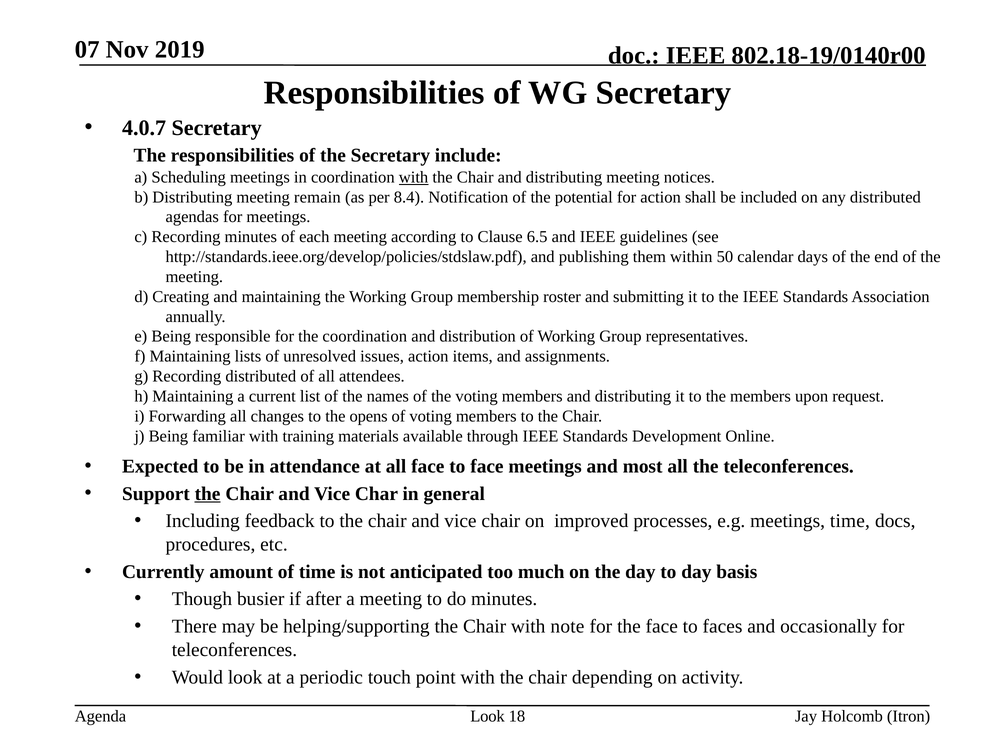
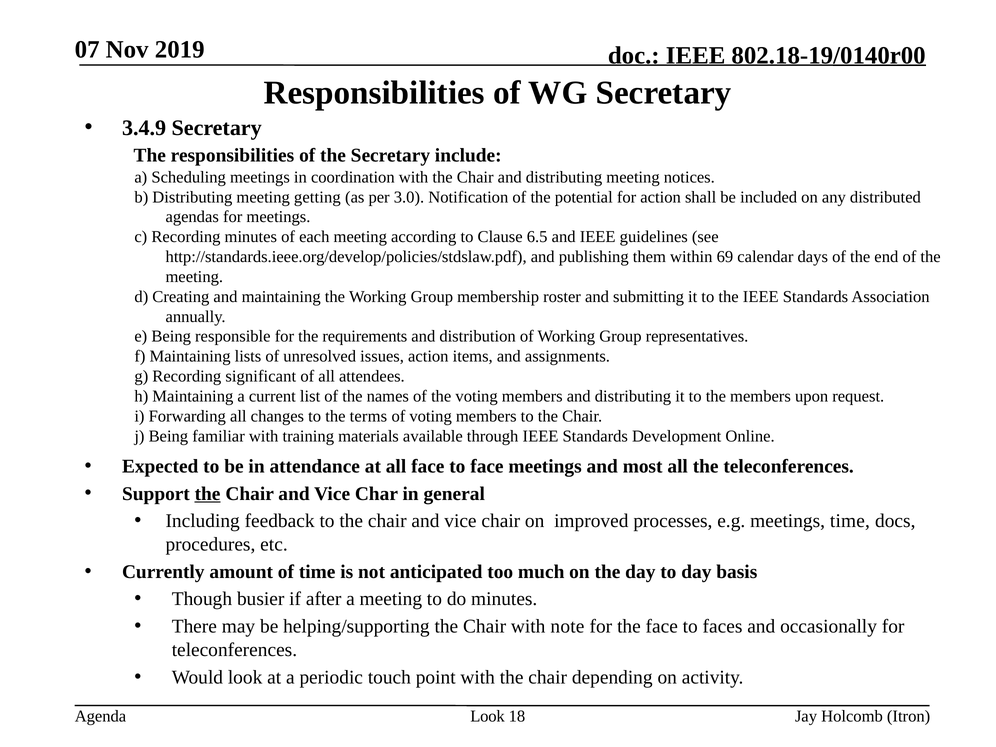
4.0.7: 4.0.7 -> 3.4.9
with at (414, 177) underline: present -> none
remain: remain -> getting
8.4: 8.4 -> 3.0
50: 50 -> 69
the coordination: coordination -> requirements
Recording distributed: distributed -> significant
opens: opens -> terms
